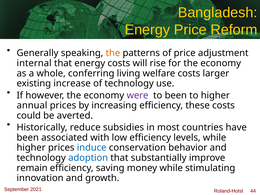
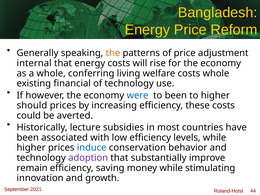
costs larger: larger -> whole
increase: increase -> financial
were colour: purple -> blue
annual: annual -> should
reduce: reduce -> lecture
adoption colour: blue -> purple
